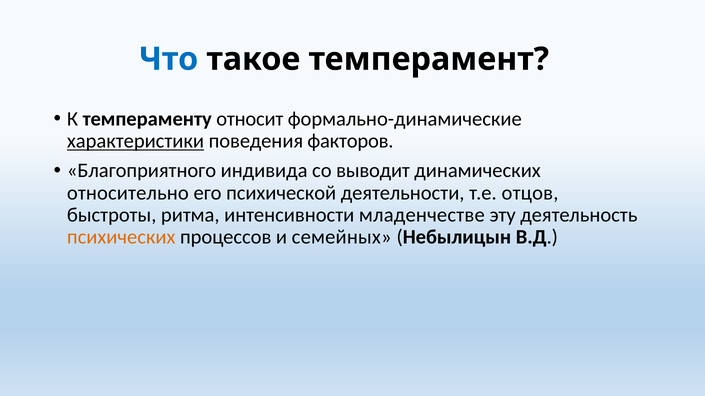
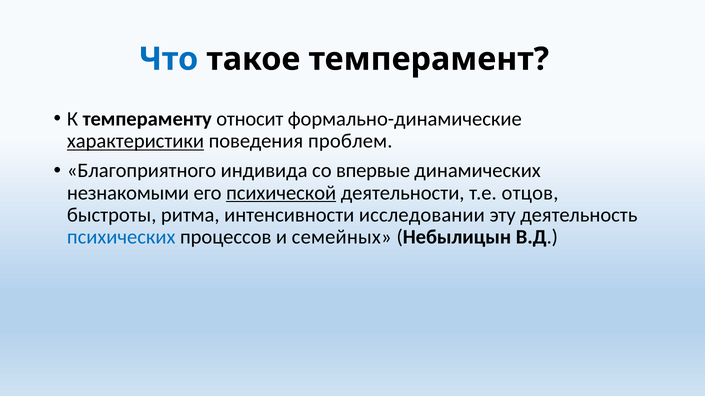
факторов: факторов -> проблем
выводит: выводит -> впервые
относительно: относительно -> незнакомыми
психической underline: none -> present
младенчестве: младенчестве -> исследовании
психических colour: orange -> blue
